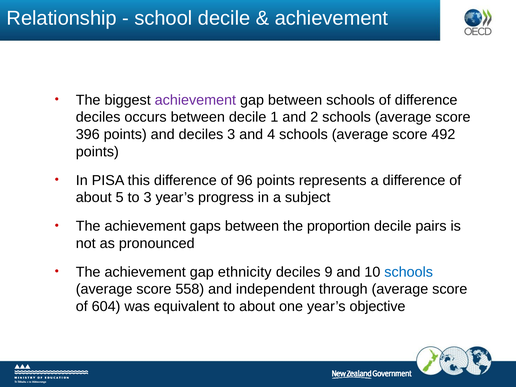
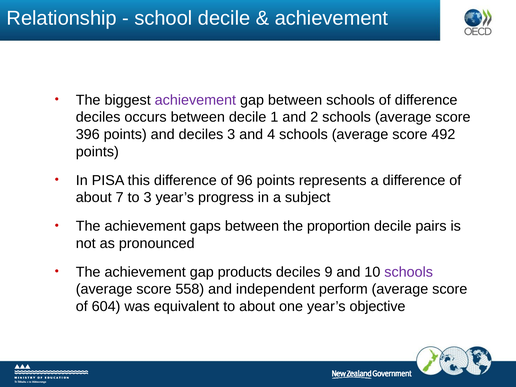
5: 5 -> 7
ethnicity: ethnicity -> products
schools at (409, 272) colour: blue -> purple
through: through -> perform
